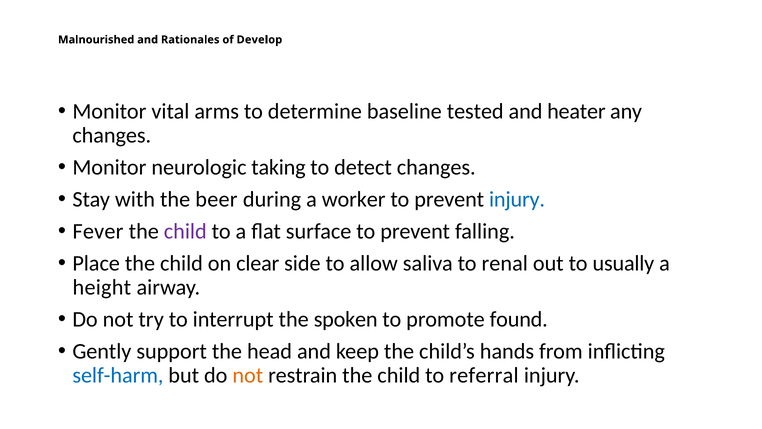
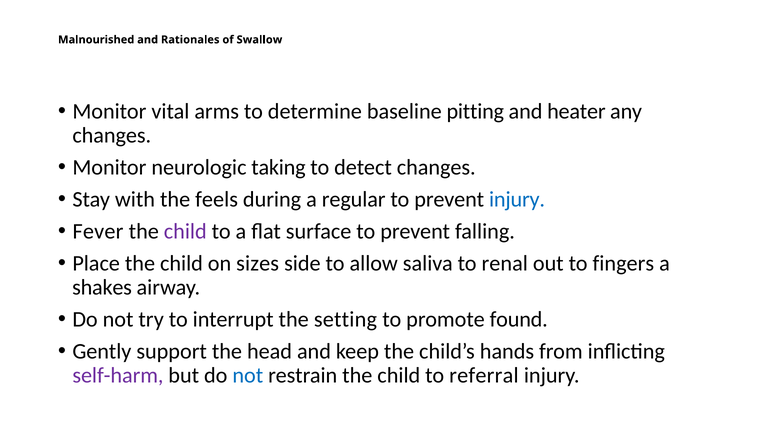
Develop: Develop -> Swallow
tested: tested -> pitting
beer: beer -> feels
worker: worker -> regular
clear: clear -> sizes
usually: usually -> fingers
height: height -> shakes
spoken: spoken -> setting
self-harm colour: blue -> purple
not at (248, 375) colour: orange -> blue
